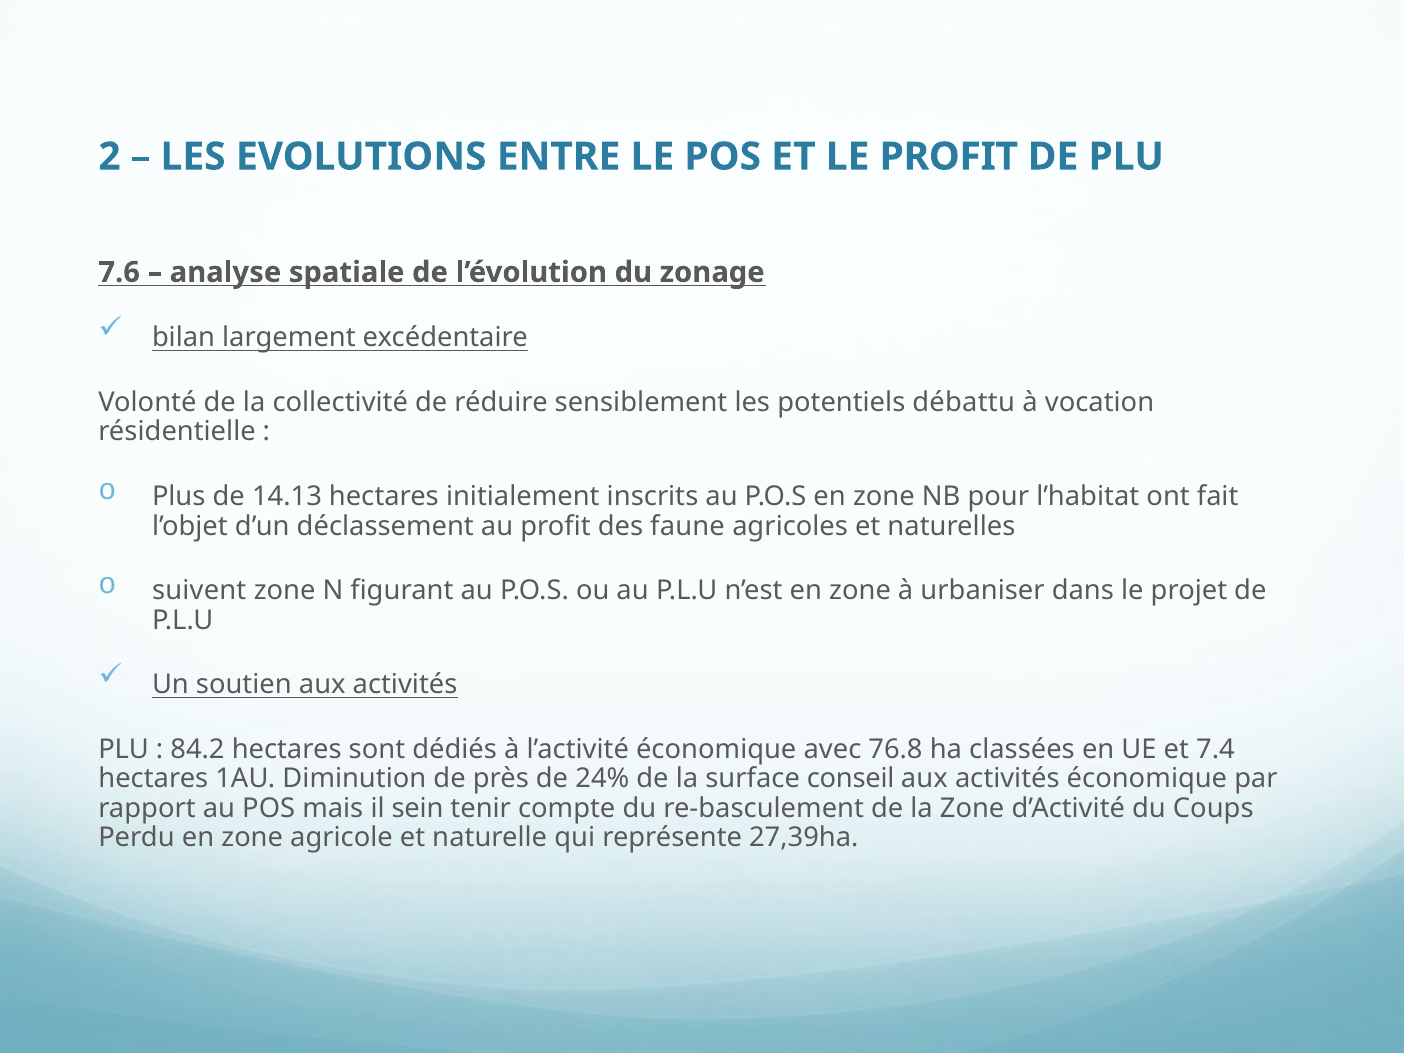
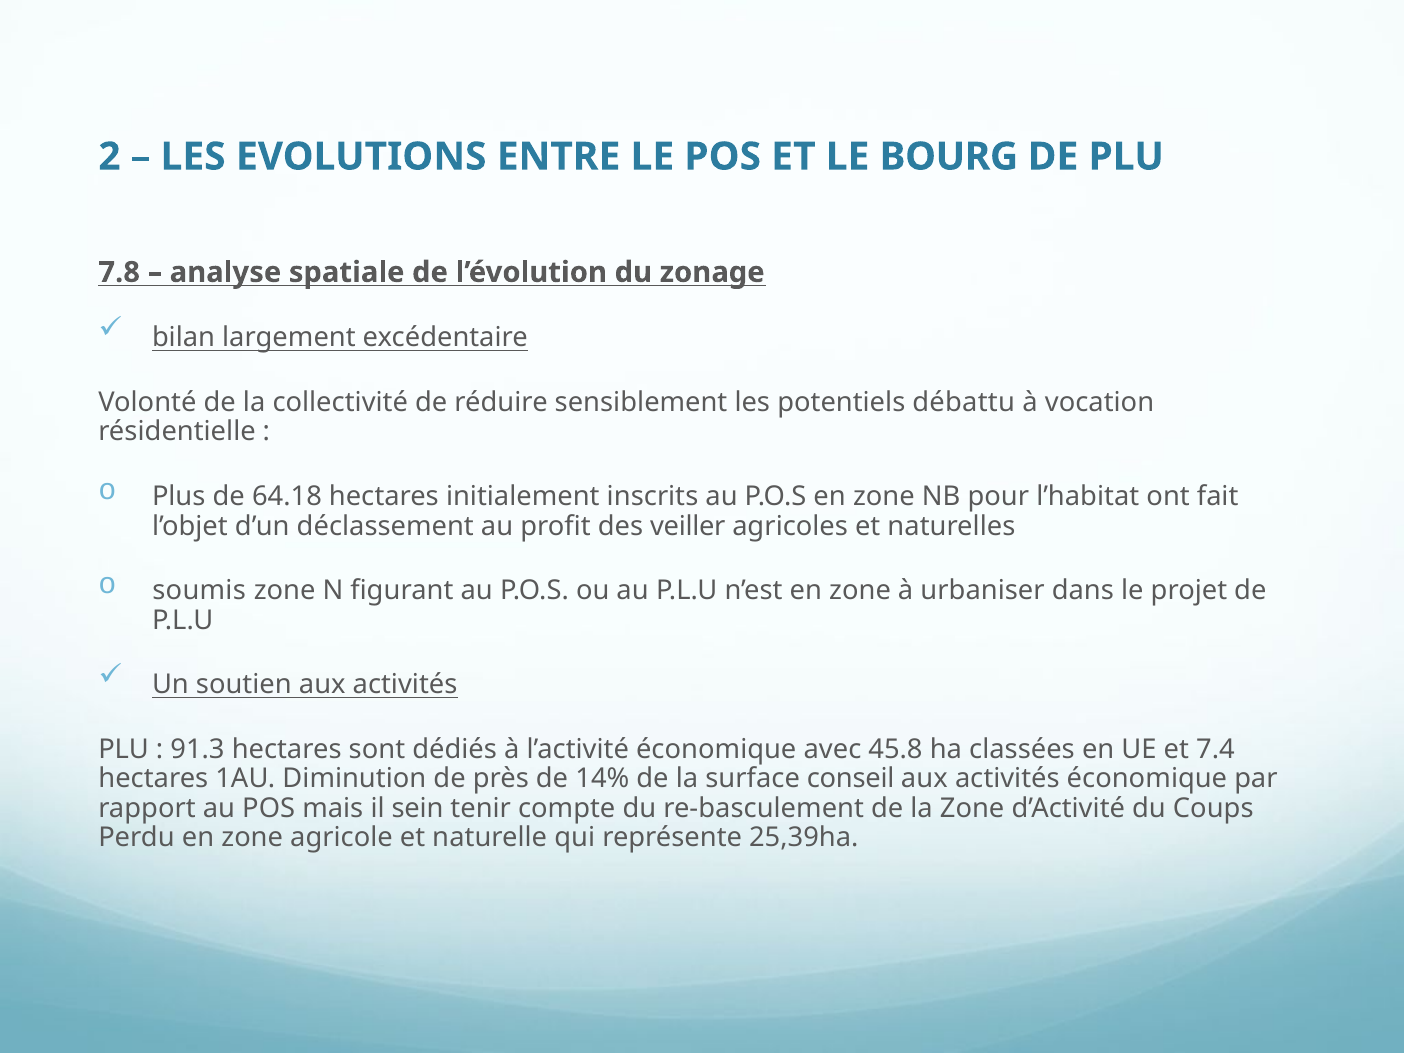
LE PROFIT: PROFIT -> BOURG
7.6: 7.6 -> 7.8
14.13: 14.13 -> 64.18
faune: faune -> veiller
suivent: suivent -> soumis
84.2: 84.2 -> 91.3
76.8: 76.8 -> 45.8
24%: 24% -> 14%
27,39ha: 27,39ha -> 25,39ha
